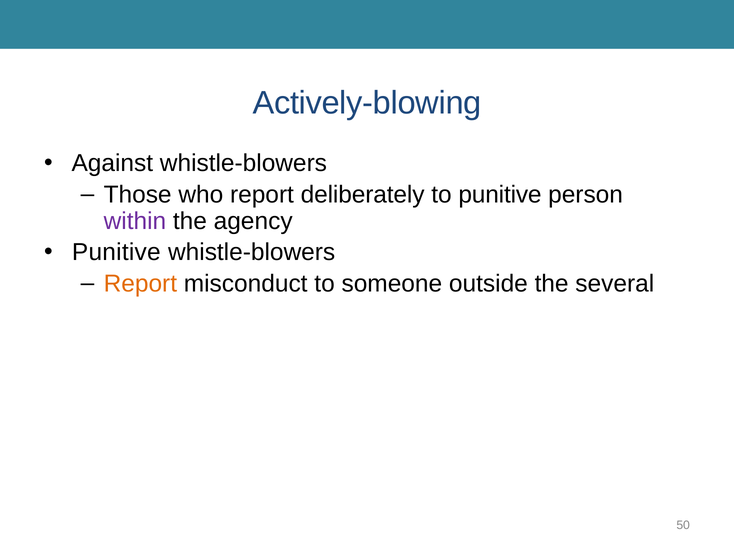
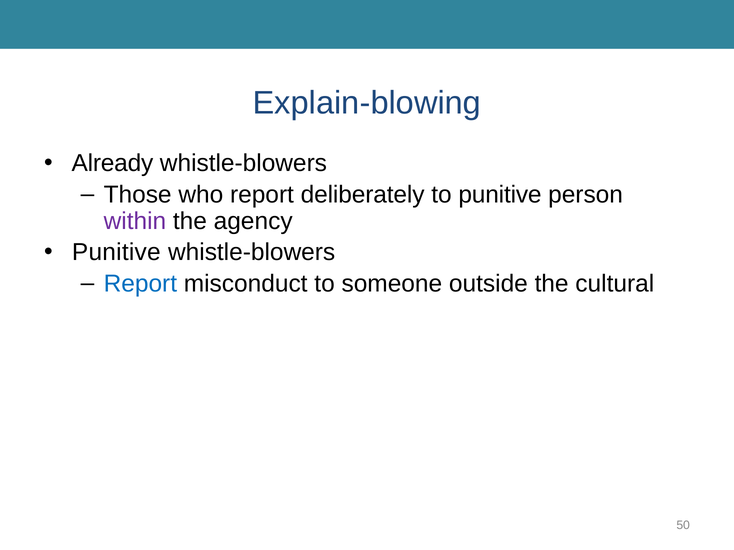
Actively-blowing: Actively-blowing -> Explain-blowing
Against: Against -> Already
Report at (140, 284) colour: orange -> blue
several: several -> cultural
